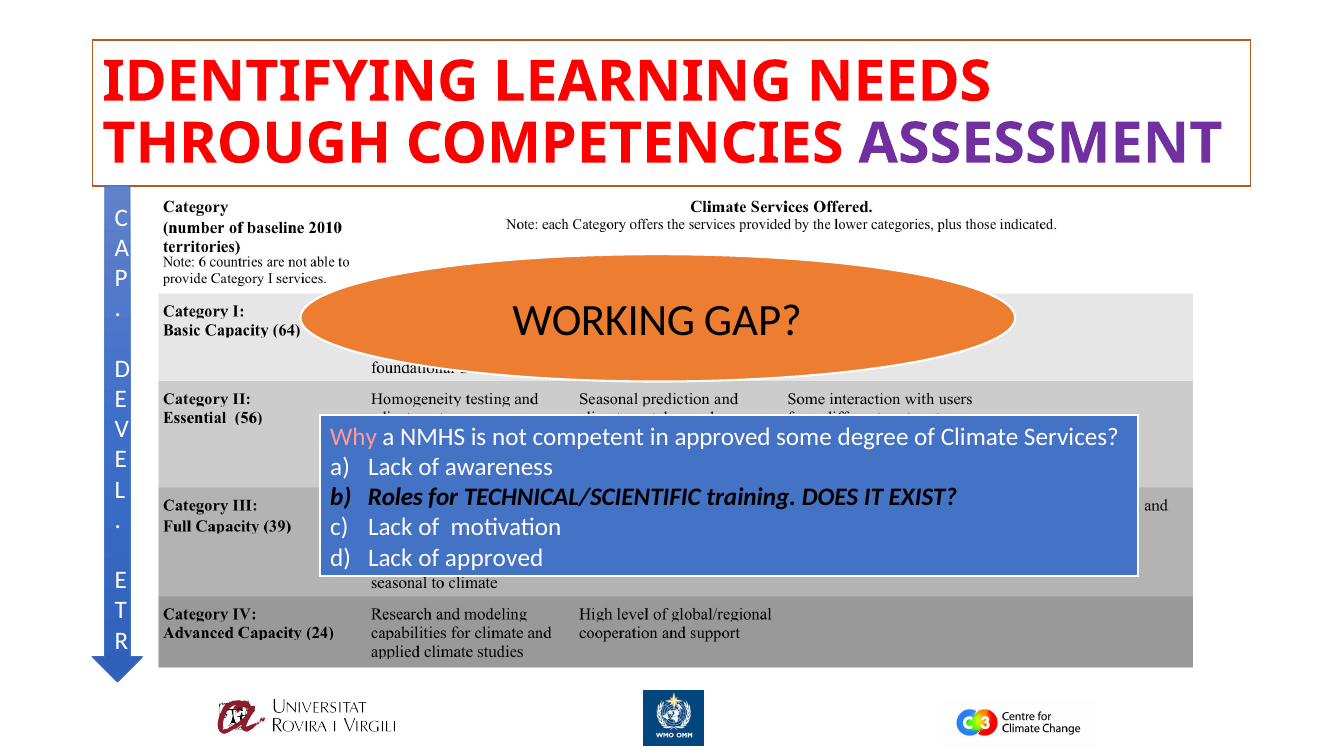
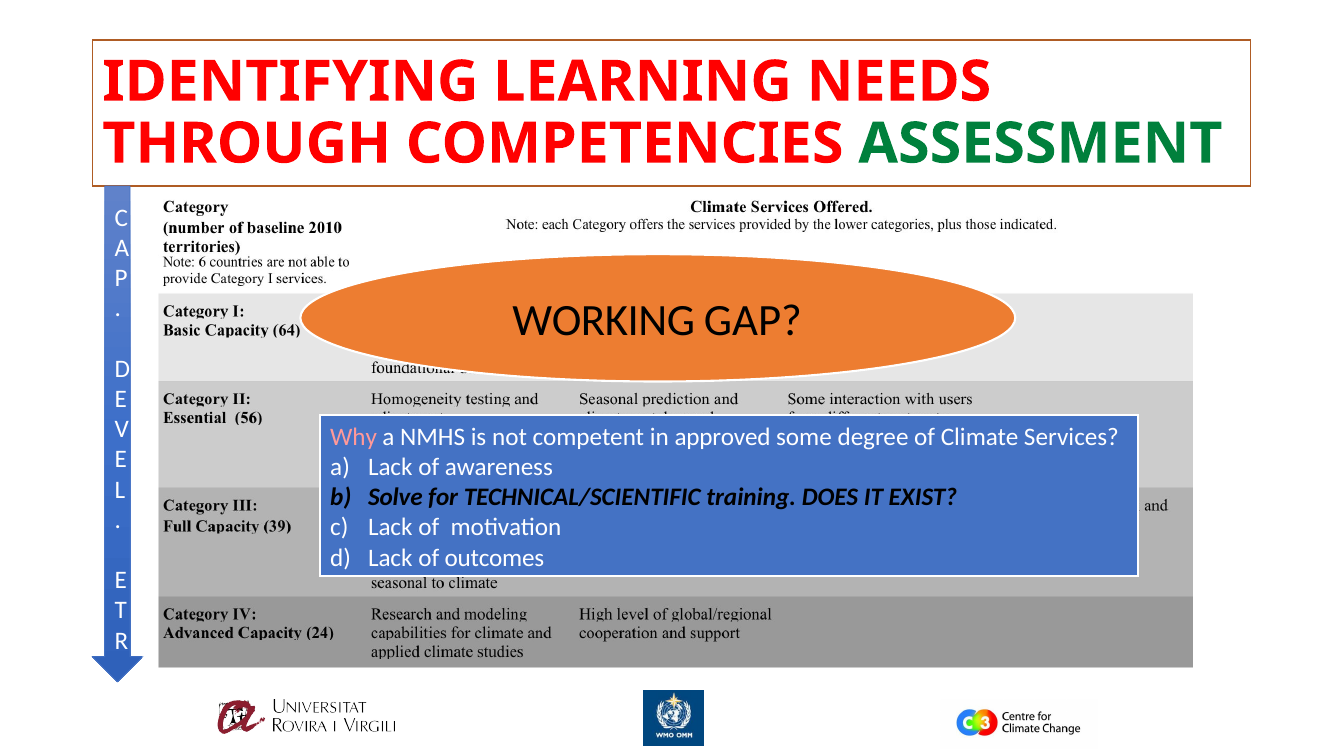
ASSESSMENT colour: purple -> green
Roles: Roles -> Solve
of approved: approved -> outcomes
